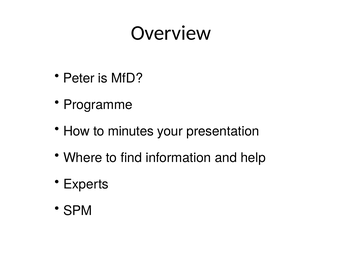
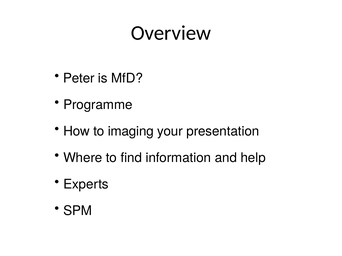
minutes: minutes -> imaging
